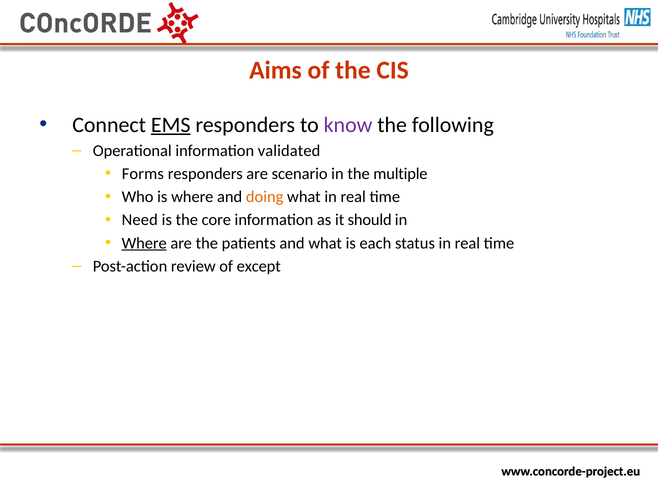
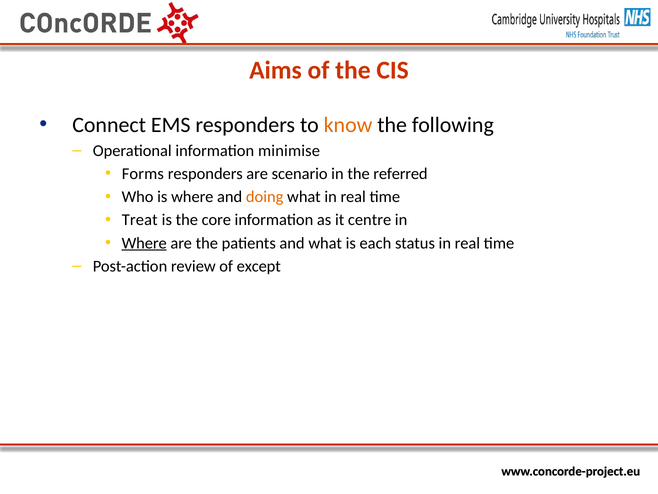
EMS underline: present -> none
know colour: purple -> orange
validated: validated -> minimise
multiple: multiple -> referred
Need: Need -> Treat
should: should -> centre
